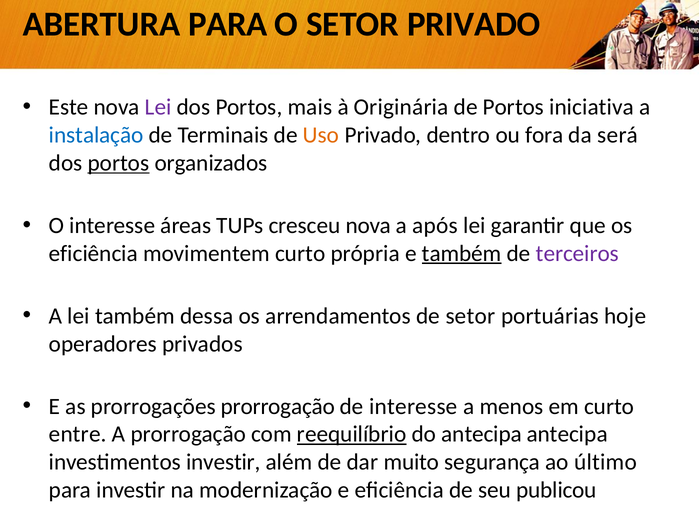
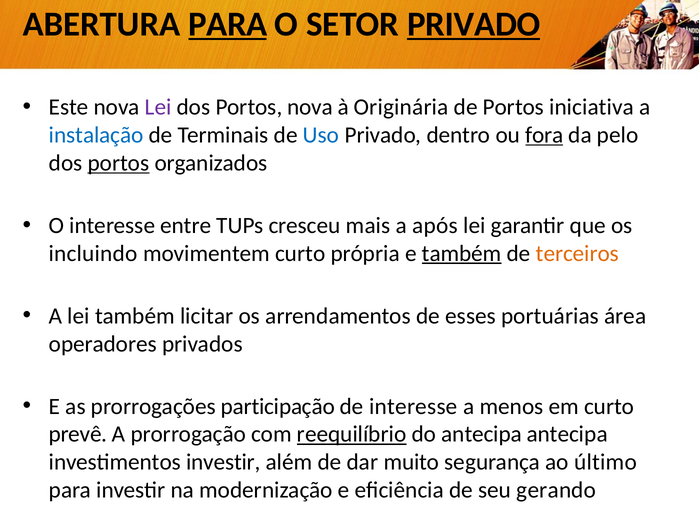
PARA at (228, 24) underline: none -> present
PRIVADO at (474, 24) underline: none -> present
Portos mais: mais -> nova
Uso colour: orange -> blue
fora underline: none -> present
será: será -> pelo
áreas: áreas -> entre
cresceu nova: nova -> mais
eficiência at (93, 254): eficiência -> incluindo
terceiros colour: purple -> orange
dessa: dessa -> licitar
de setor: setor -> esses
hoje: hoje -> área
prorrogações prorrogação: prorrogação -> participação
entre: entre -> prevê
publicou: publicou -> gerando
